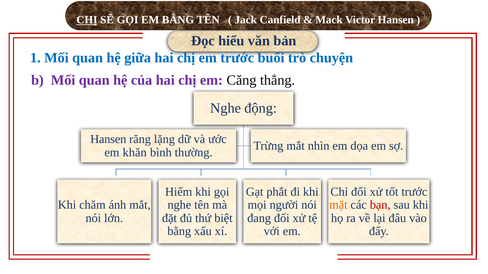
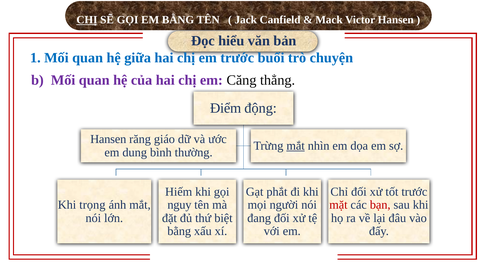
Nghe at (226, 108): Nghe -> Điểm
lặng: lặng -> giáo
mắt at (296, 146) underline: none -> present
khăn: khăn -> dung
chăm: chăm -> trọng
nghe at (179, 205): nghe -> nguy
mặt colour: orange -> red
